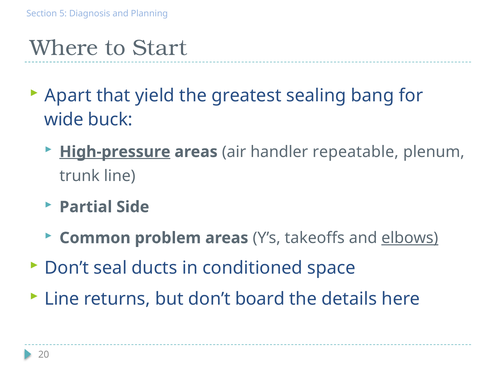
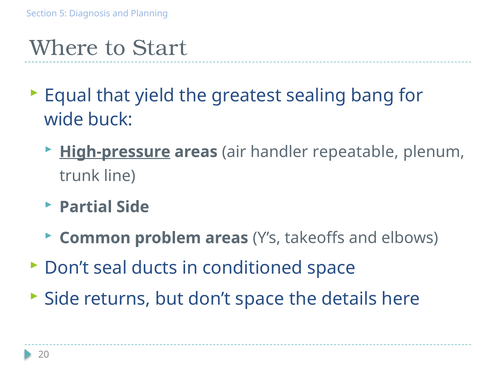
Apart: Apart -> Equal
elbows underline: present -> none
Line at (62, 299): Line -> Side
don’t board: board -> space
